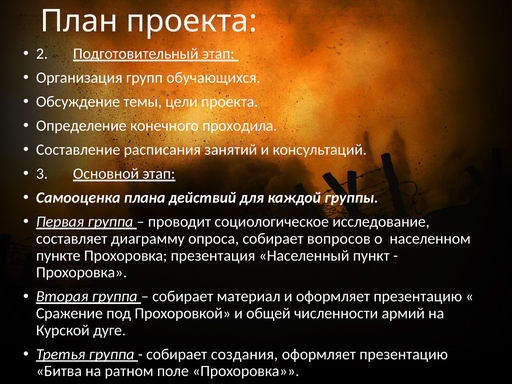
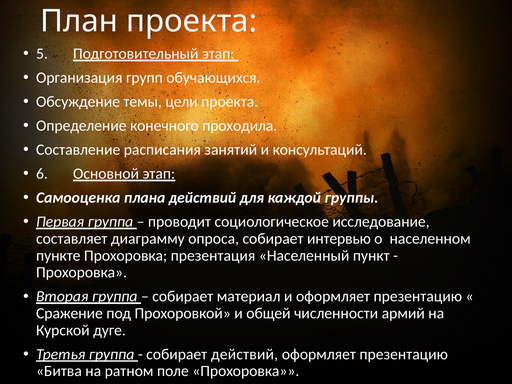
2: 2 -> 5
3: 3 -> 6
вопросов: вопросов -> интервью
собирает создания: создания -> действий
